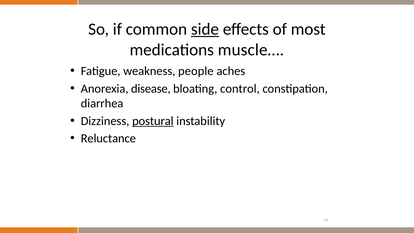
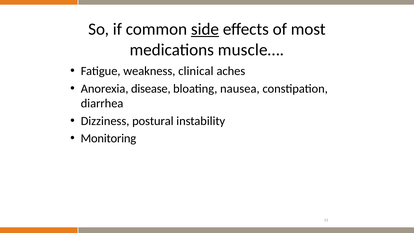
people: people -> clinical
control: control -> nausea
postural underline: present -> none
Reluctance: Reluctance -> Monitoring
